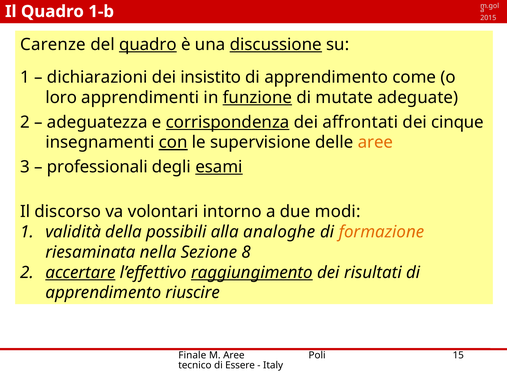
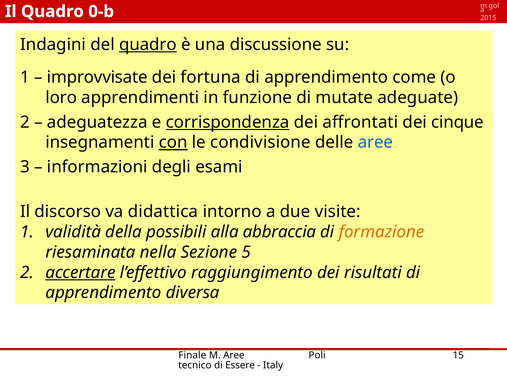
1-b: 1-b -> 0-b
Carenze: Carenze -> Indagini
discussione underline: present -> none
dichiarazioni: dichiarazioni -> improvvisate
insistito: insistito -> fortuna
funzione underline: present -> none
supervisione: supervisione -> condivisione
aree at (375, 142) colour: orange -> blue
professionali: professionali -> informazioni
esami underline: present -> none
volontari: volontari -> didattica
modi: modi -> visite
analoghe: analoghe -> abbraccia
8: 8 -> 5
raggiungimento underline: present -> none
riuscire: riuscire -> diversa
